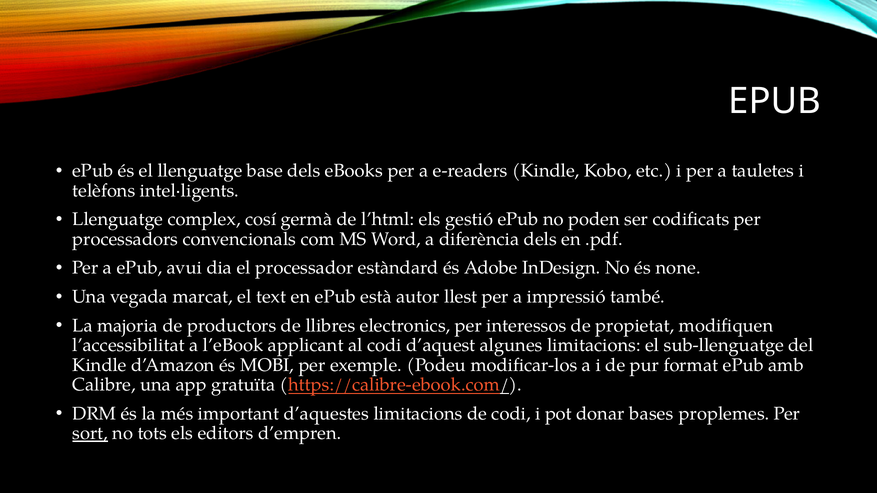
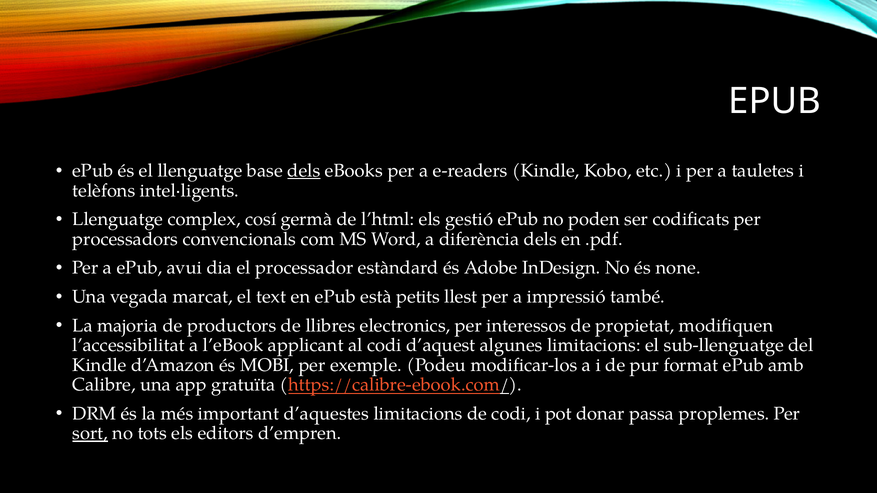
dels at (304, 171) underline: none -> present
autor: autor -> petits
bases: bases -> passa
